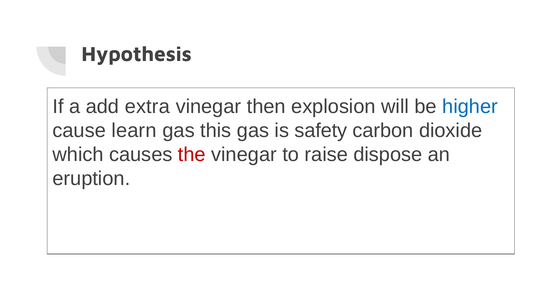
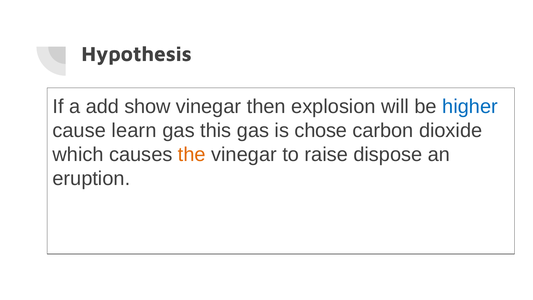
extra: extra -> show
safety: safety -> chose
the colour: red -> orange
